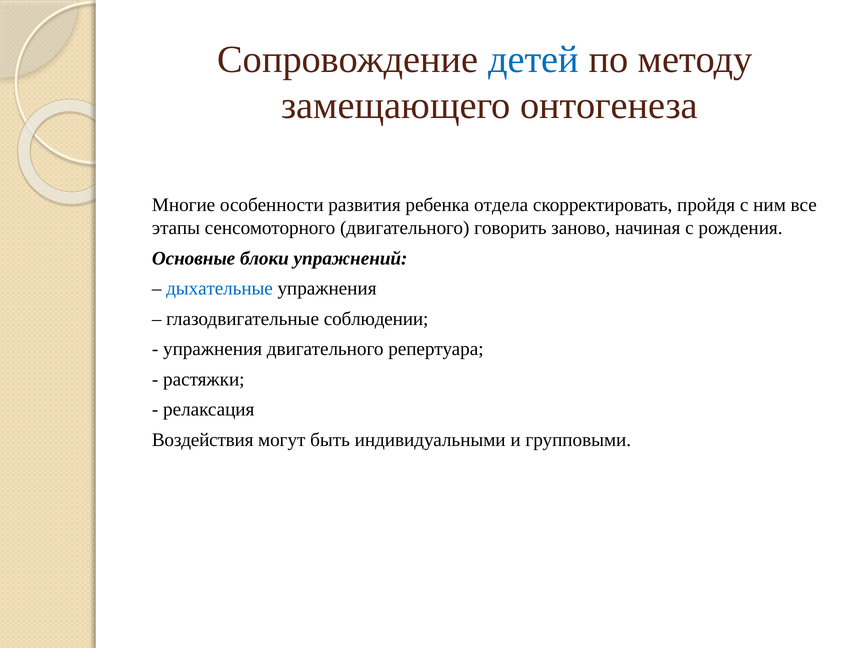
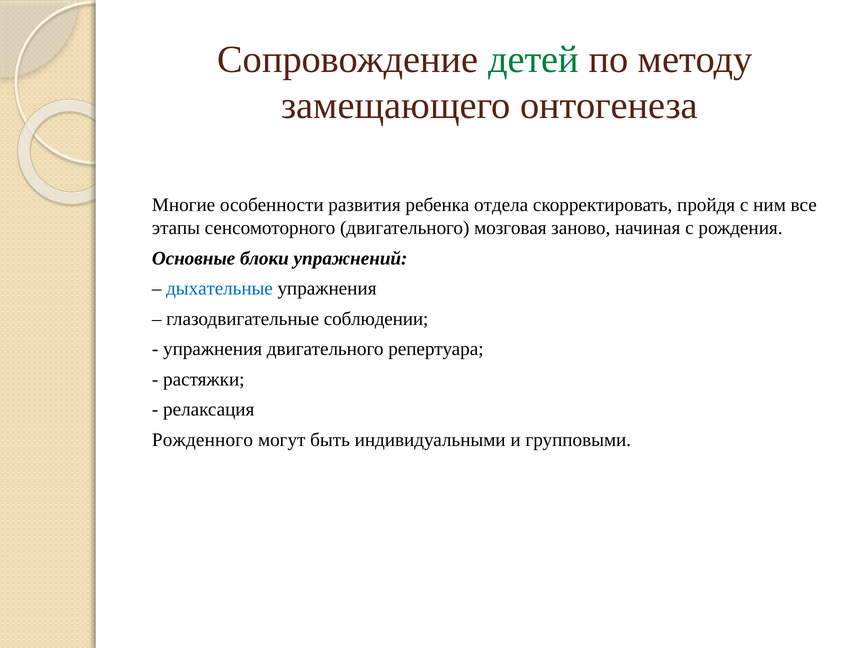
детей colour: blue -> green
говорить: говорить -> мозговая
Воздействия: Воздействия -> Рожденного
